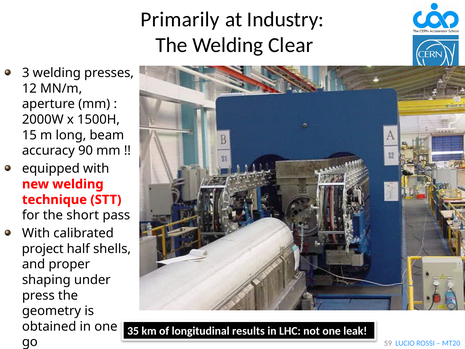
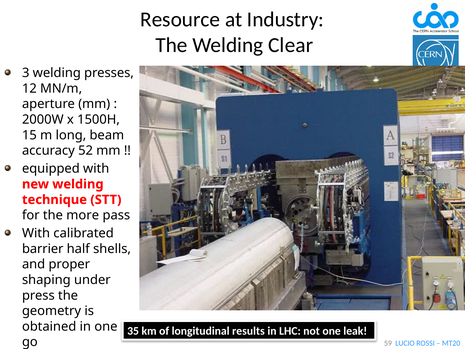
Primarily: Primarily -> Resource
90: 90 -> 52
short: short -> more
project: project -> barrier
